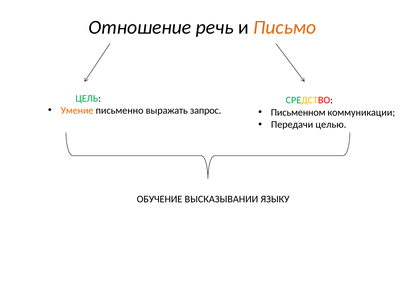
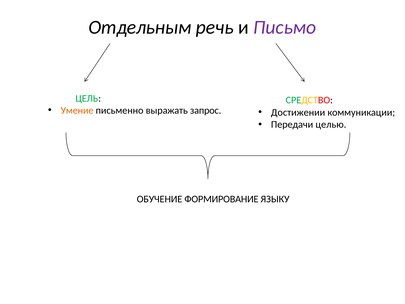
Отношение: Отношение -> Отдельным
Письмо colour: orange -> purple
Письменном: Письменном -> Достижении
ВЫСКАЗЫВАНИИ: ВЫСКАЗЫВАНИИ -> ФОРМИРОВАНИЕ
